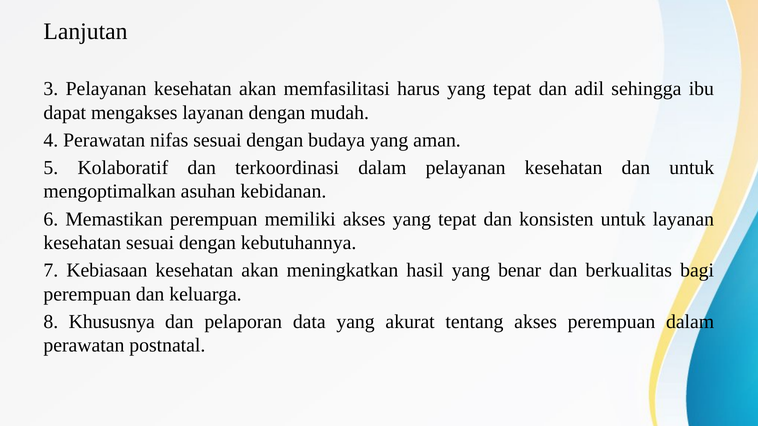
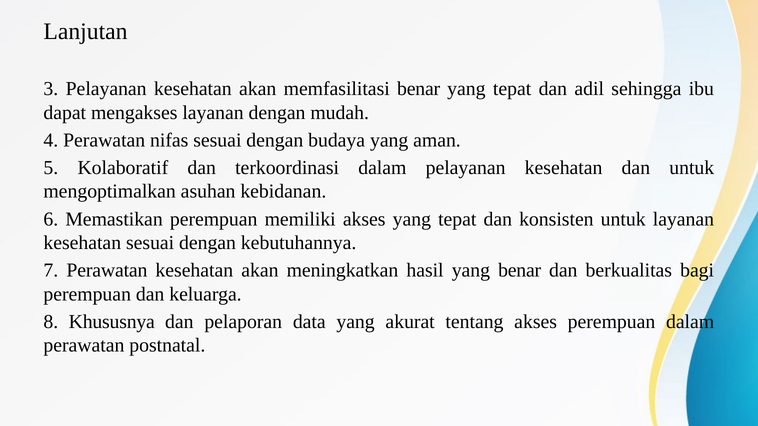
memfasilitasi harus: harus -> benar
7 Kebiasaan: Kebiasaan -> Perawatan
